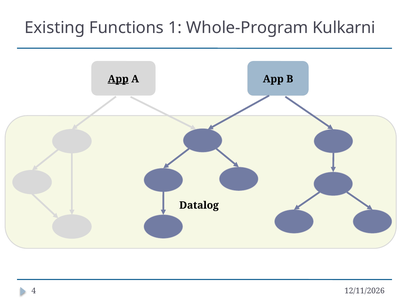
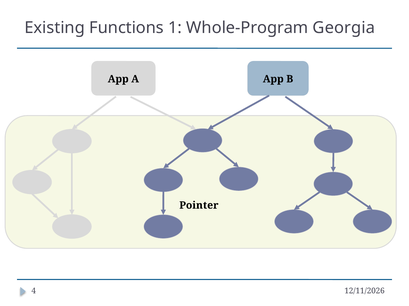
Kulkarni: Kulkarni -> Georgia
App at (118, 79) underline: present -> none
Datalog: Datalog -> Pointer
